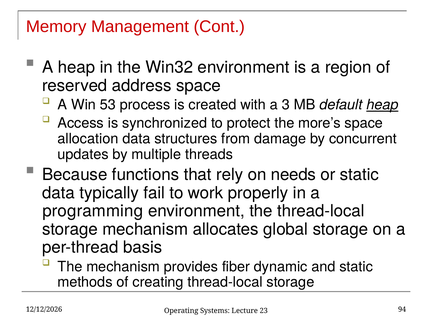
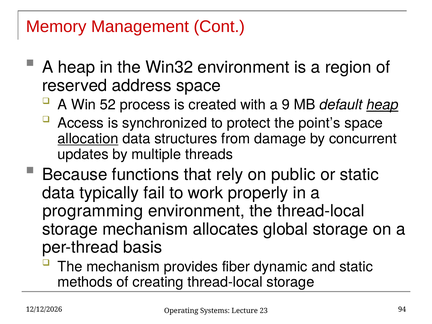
53: 53 -> 52
3: 3 -> 9
more’s: more’s -> point’s
allocation underline: none -> present
needs: needs -> public
